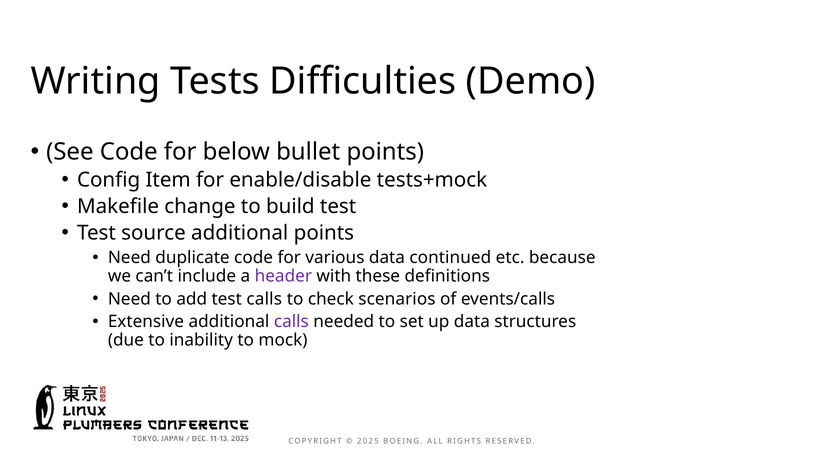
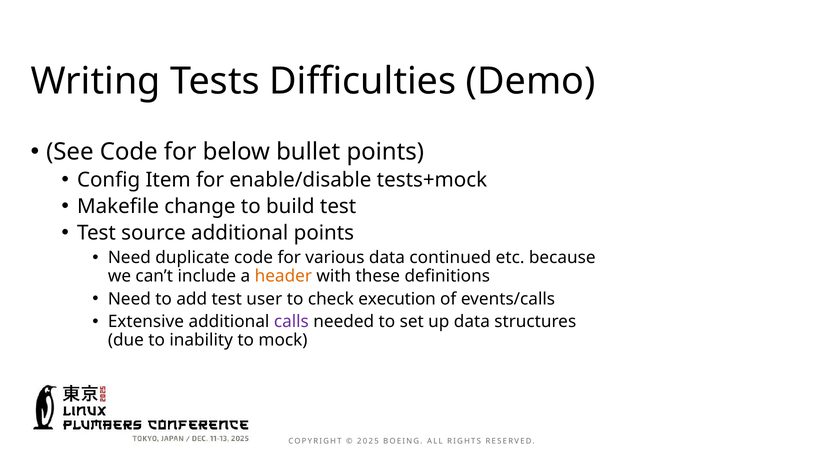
header colour: purple -> orange
test calls: calls -> user
scenarios: scenarios -> execution
